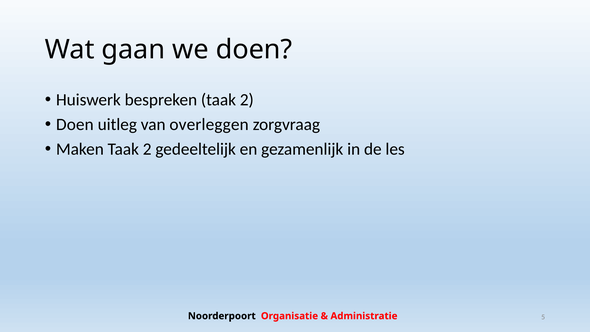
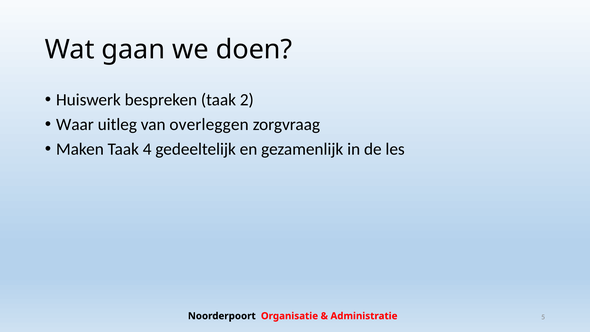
Doen at (75, 124): Doen -> Waar
Maken Taak 2: 2 -> 4
